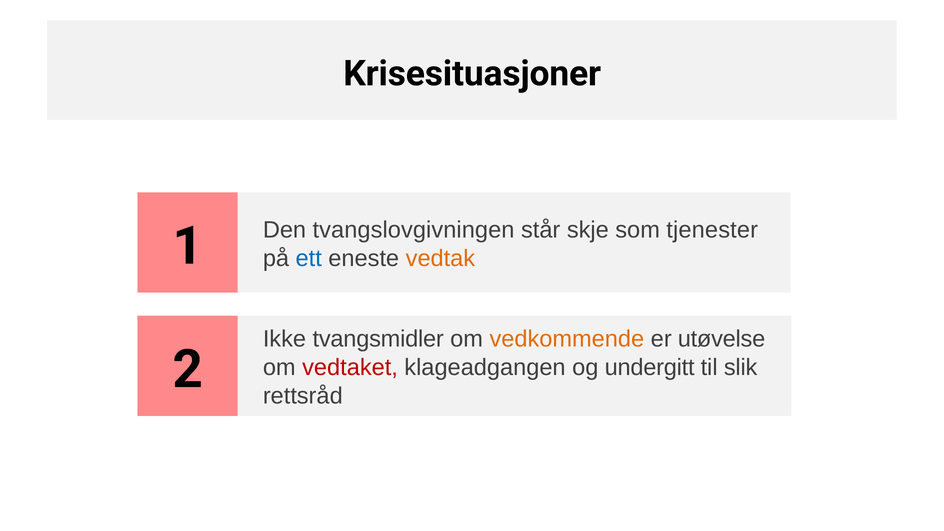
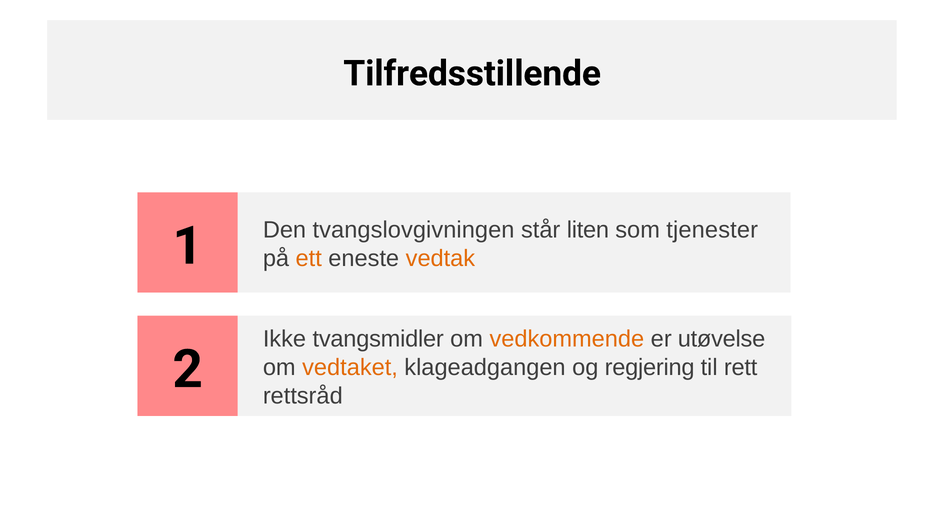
Krisesituasjoner: Krisesituasjoner -> Tilfredsstillende
skje: skje -> liten
ett colour: blue -> orange
vedtaket colour: red -> orange
undergitt: undergitt -> regjering
slik: slik -> rett
